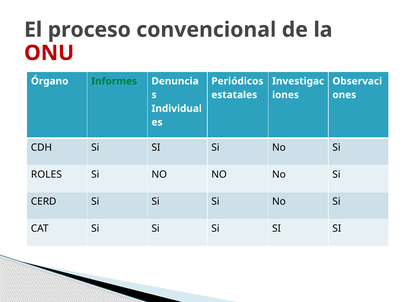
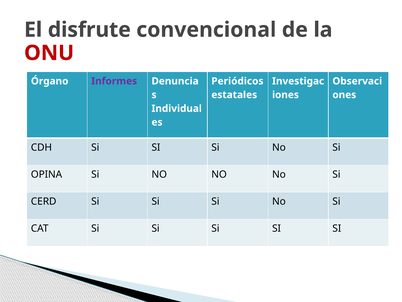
proceso: proceso -> disfrute
Informes colour: green -> purple
ROLES: ROLES -> OPINA
